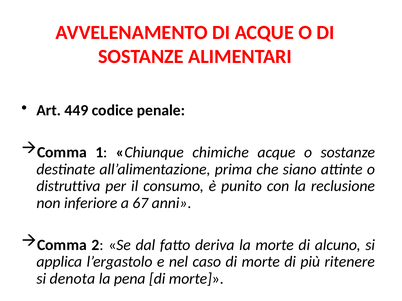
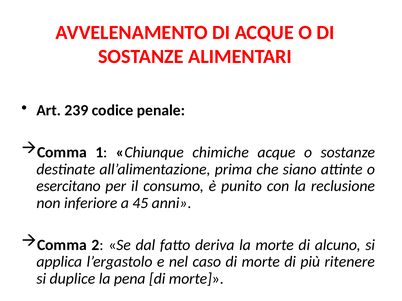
449: 449 -> 239
distruttiva: distruttiva -> esercitano
67: 67 -> 45
denota: denota -> duplice
